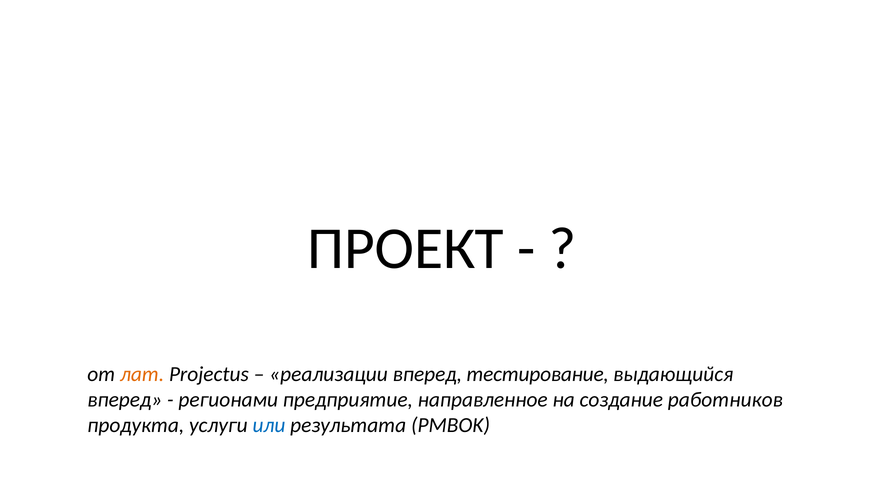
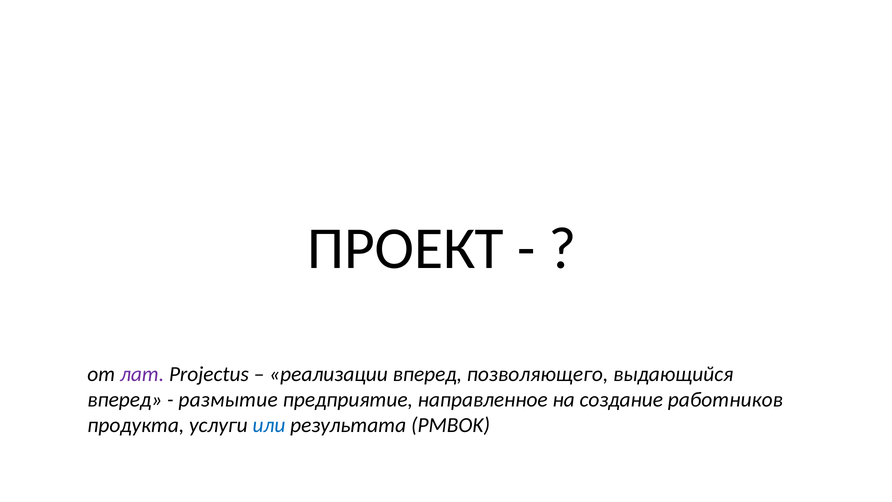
лат colour: orange -> purple
тестирование: тестирование -> позволяющего
регионами: регионами -> размытие
